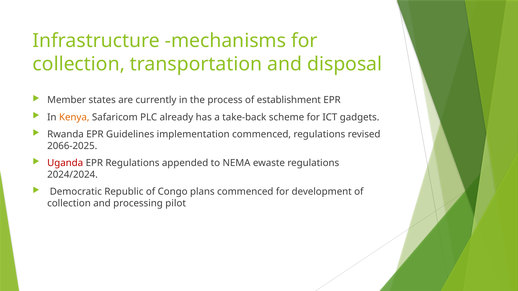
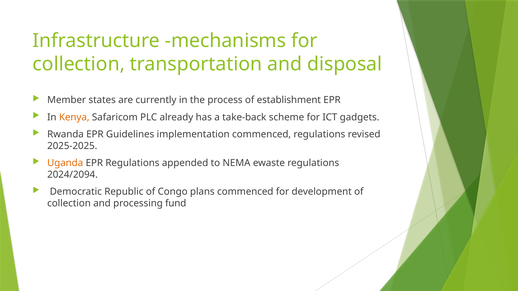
2066-2025: 2066-2025 -> 2025-2025
Uganda colour: red -> orange
2024/2024: 2024/2024 -> 2024/2094
pilot: pilot -> fund
